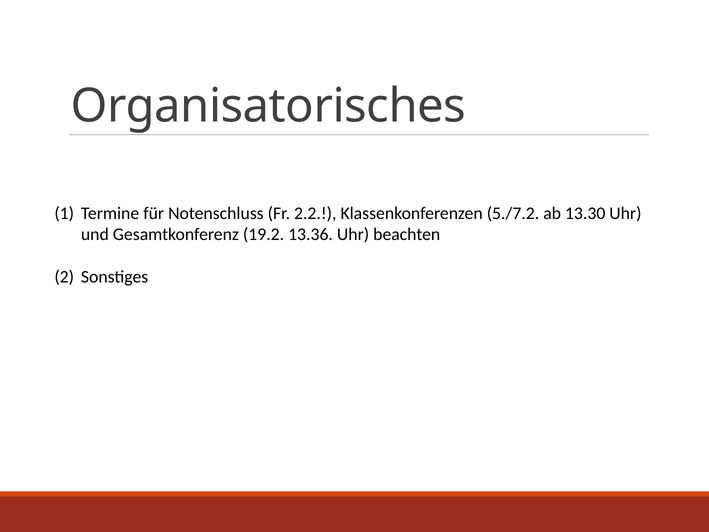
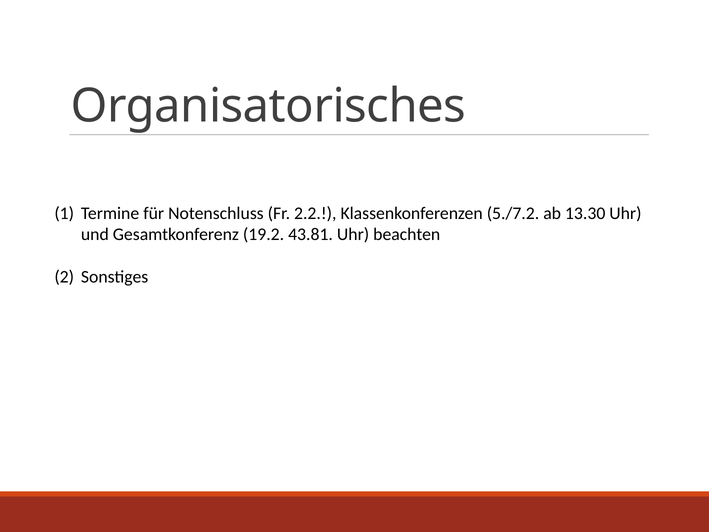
13.36: 13.36 -> 43.81
